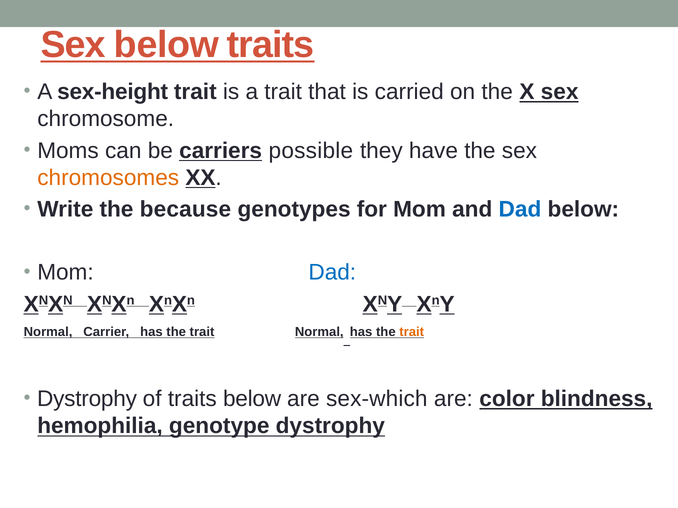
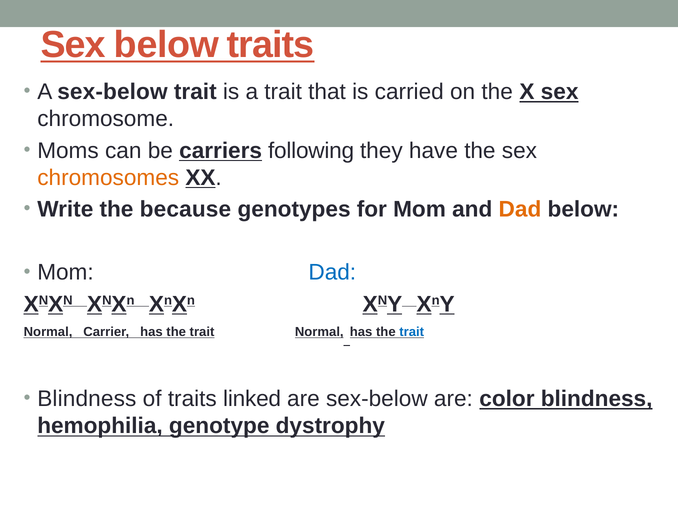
A sex-height: sex-height -> sex-below
possible: possible -> following
Dad at (520, 209) colour: blue -> orange
trait at (412, 332) colour: orange -> blue
Dystrophy at (87, 399): Dystrophy -> Blindness
traits below: below -> linked
are sex-which: sex-which -> sex-below
